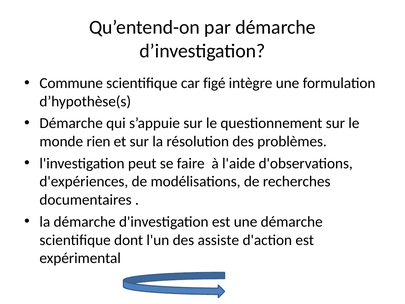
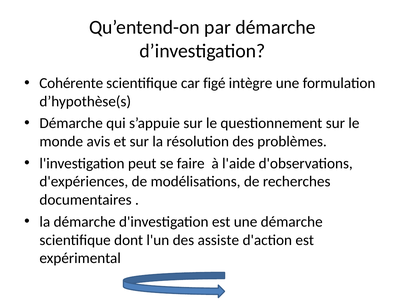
Commune: Commune -> Cohérente
rien: rien -> avis
